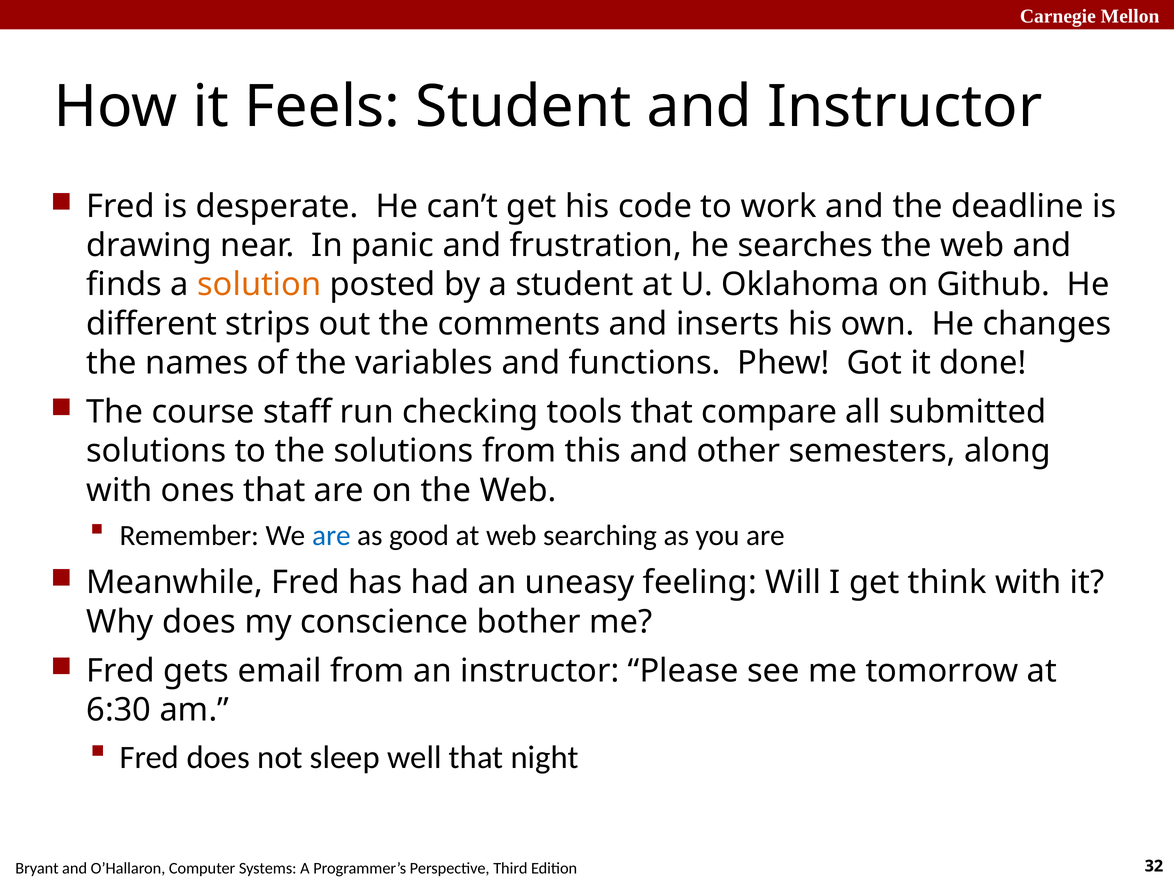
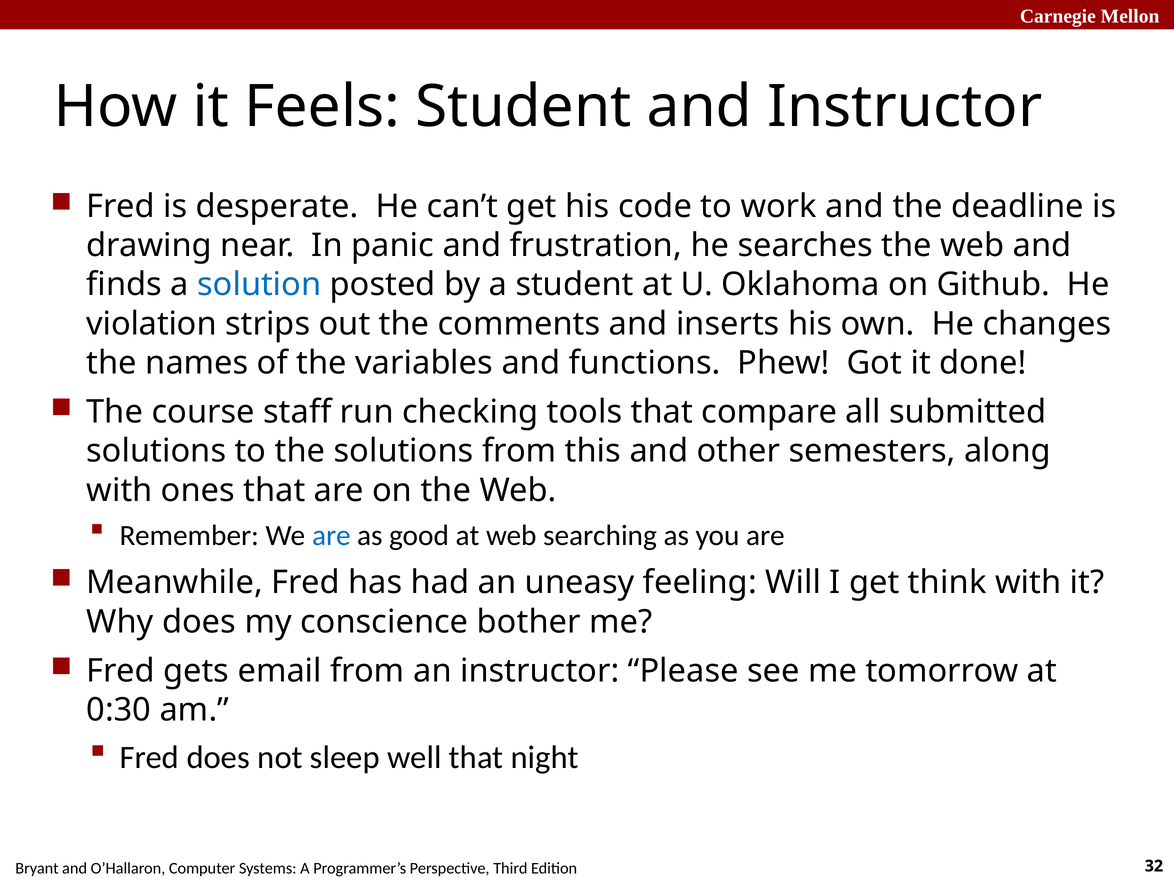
solution colour: orange -> blue
different: different -> violation
6:30: 6:30 -> 0:30
